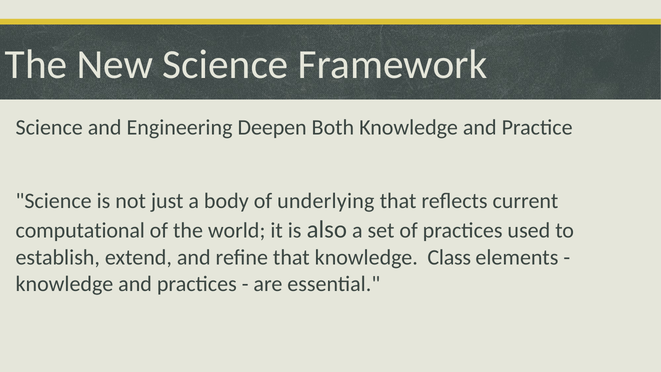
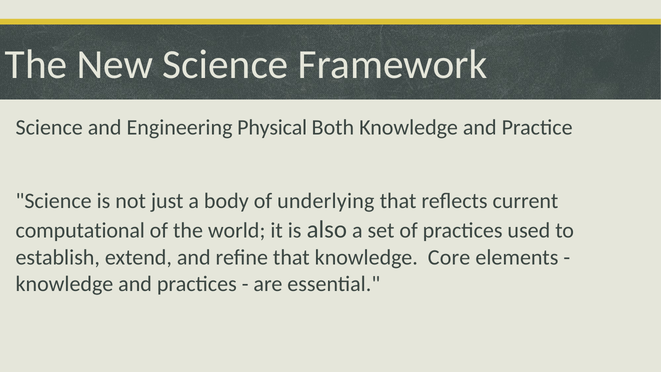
Deepen: Deepen -> Physical
Class: Class -> Core
